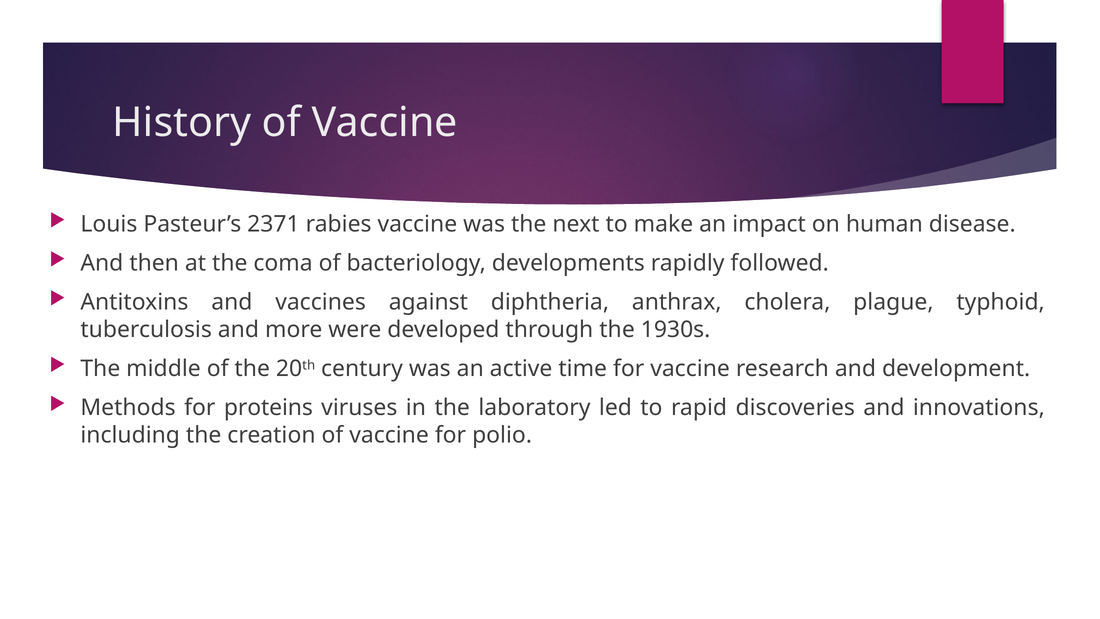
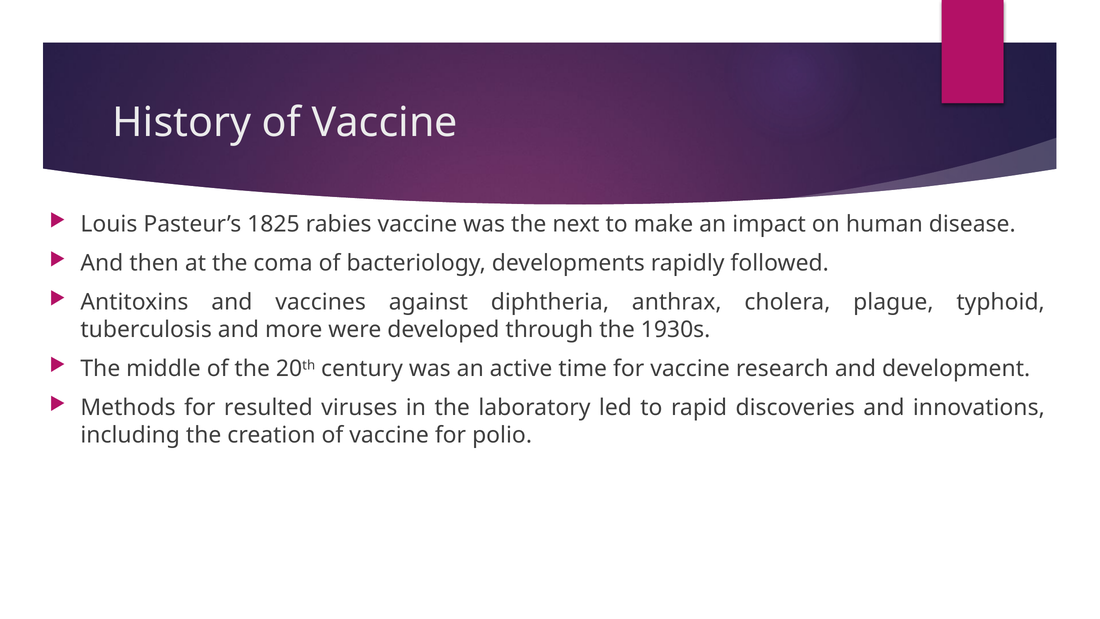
2371: 2371 -> 1825
proteins: proteins -> resulted
